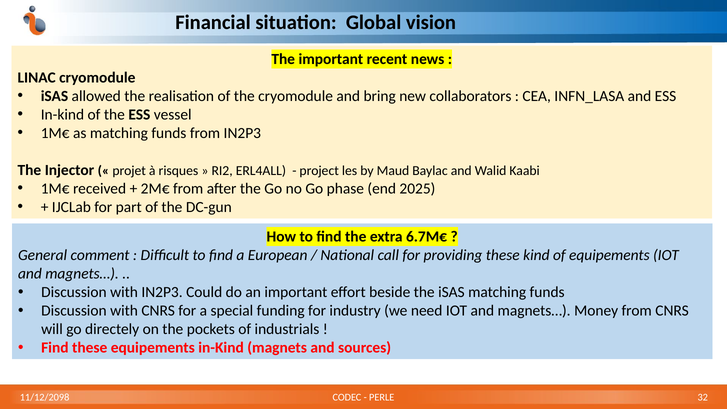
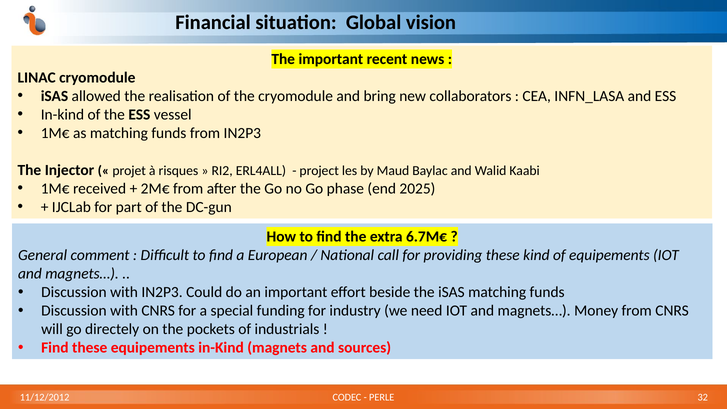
11/12/2098: 11/12/2098 -> 11/12/2012
